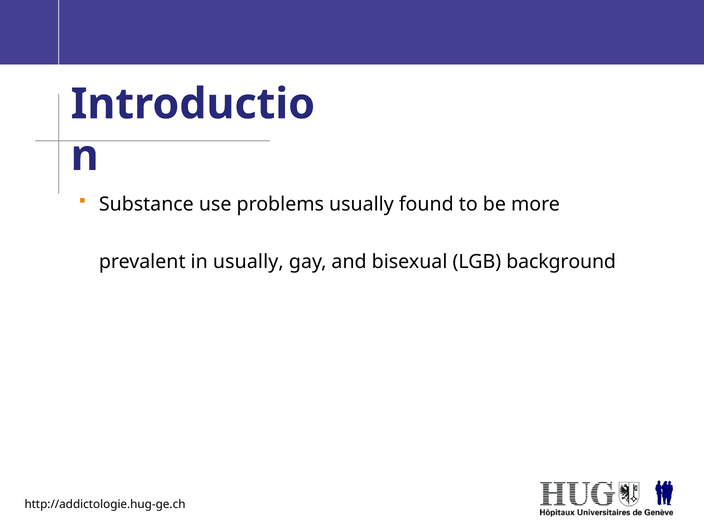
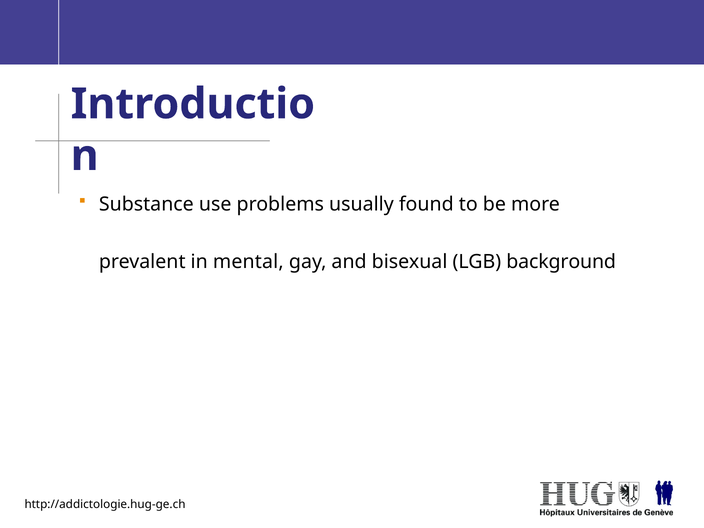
in usually: usually -> mental
